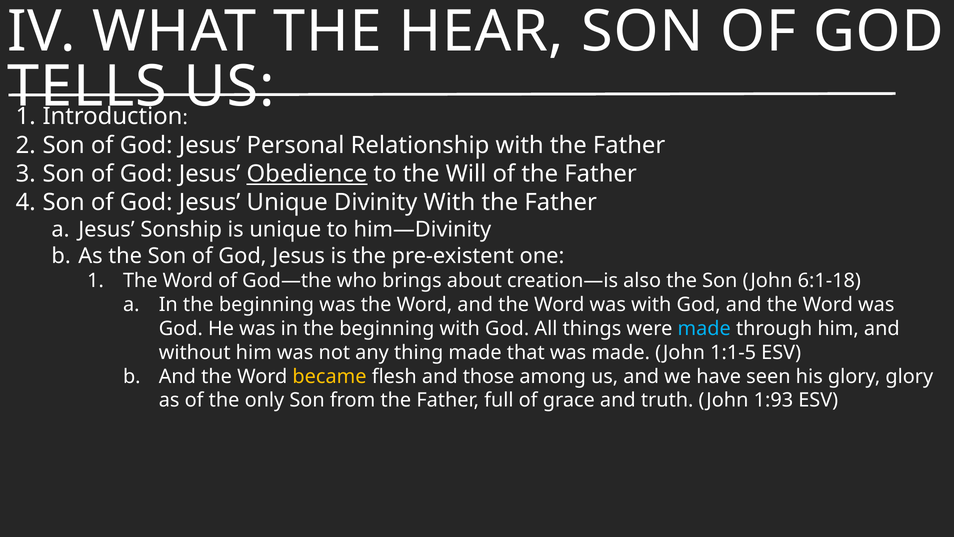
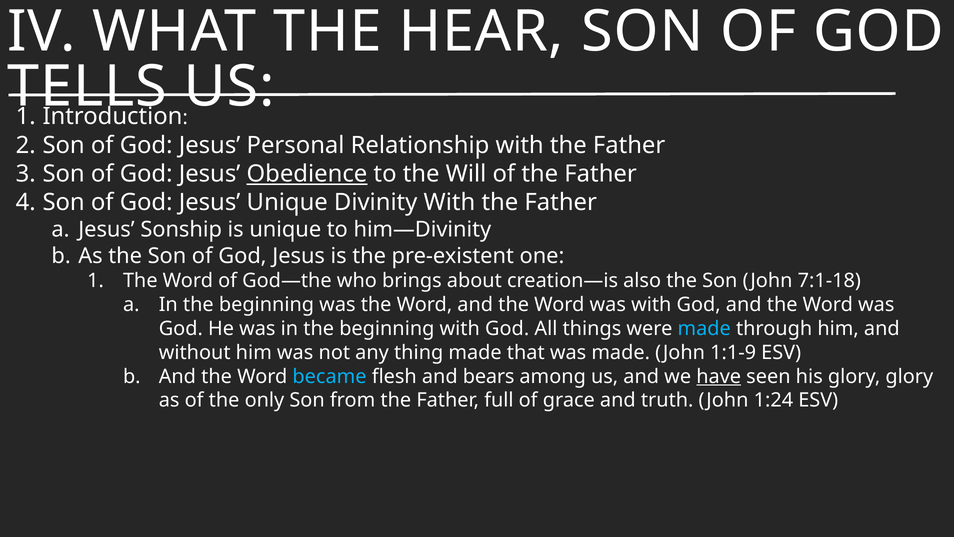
6:1-18: 6:1-18 -> 7:1-18
1:1-5: 1:1-5 -> 1:1-9
became colour: yellow -> light blue
those: those -> bears
have underline: none -> present
1:93: 1:93 -> 1:24
